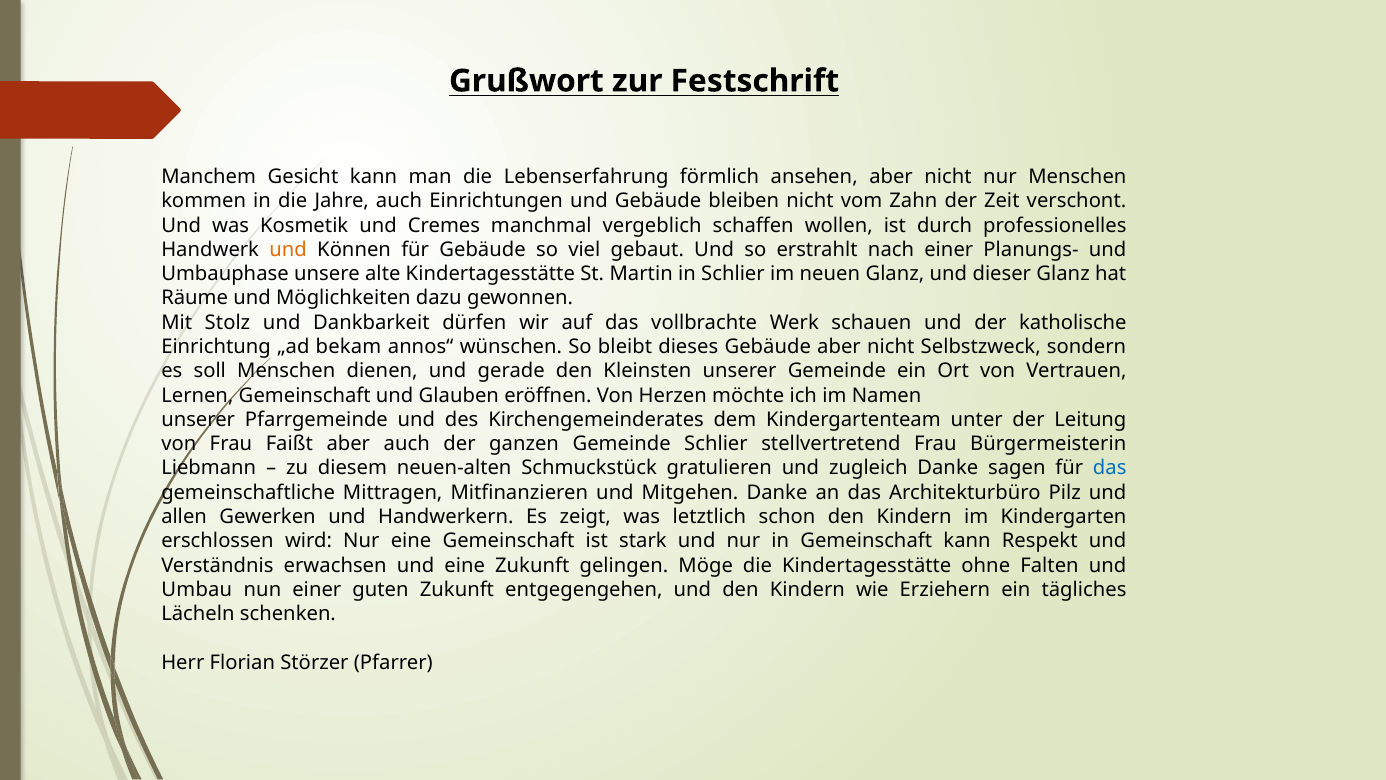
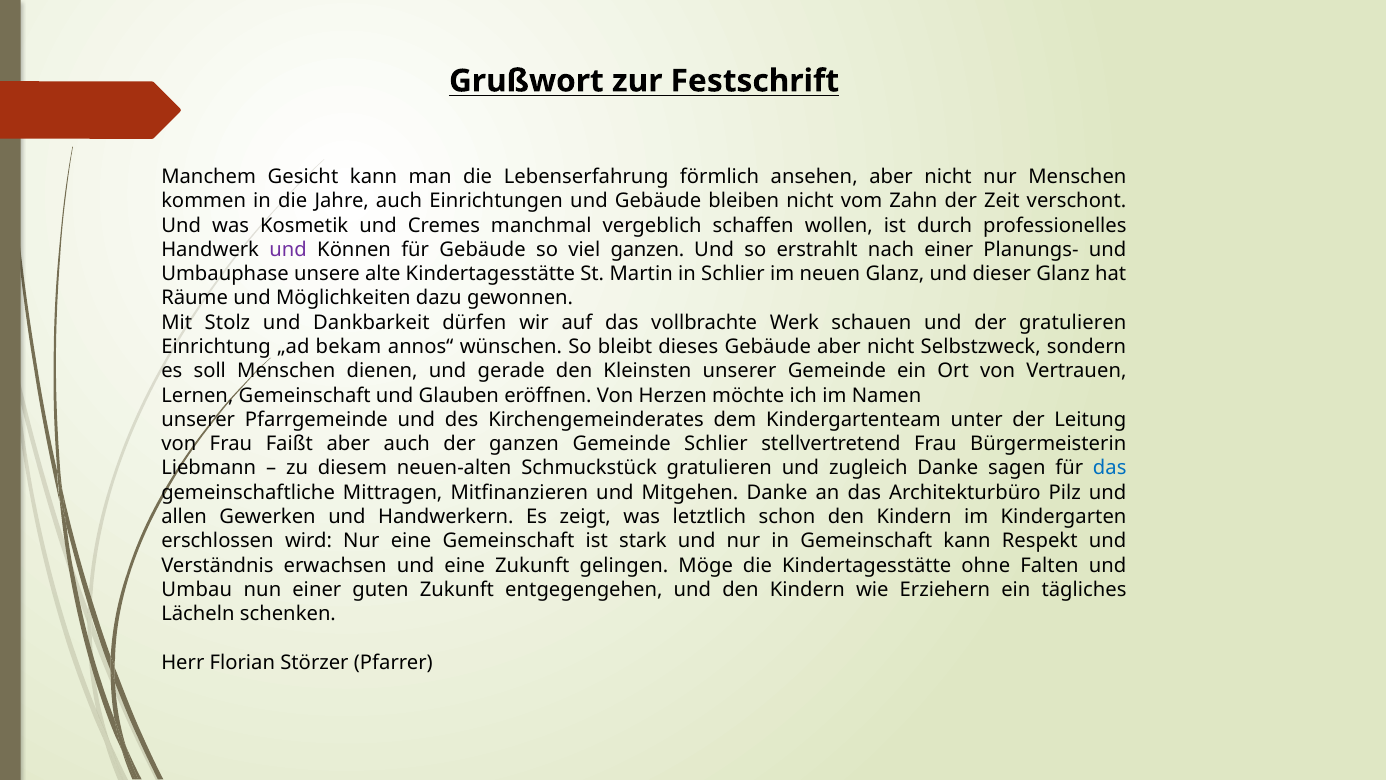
und at (288, 250) colour: orange -> purple
viel gebaut: gebaut -> ganzen
der katholische: katholische -> gratulieren
